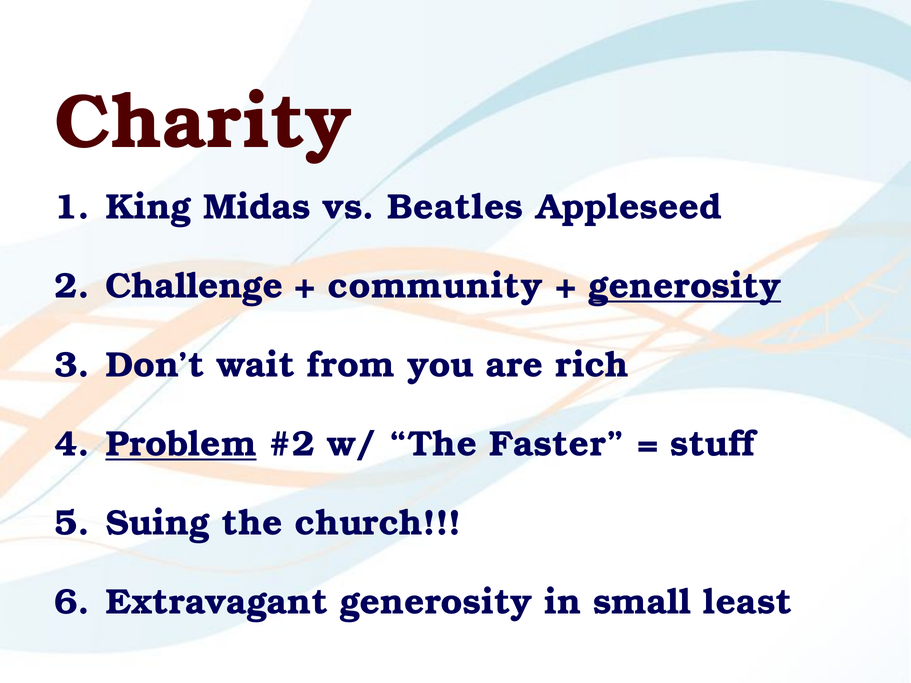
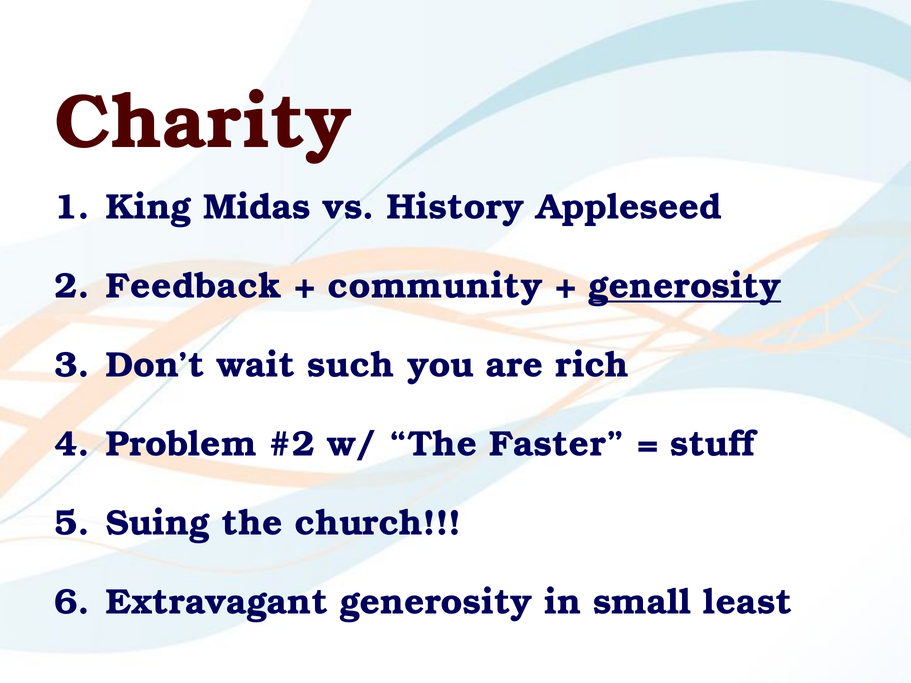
Beatles: Beatles -> History
Challenge: Challenge -> Feedback
from: from -> such
Problem underline: present -> none
